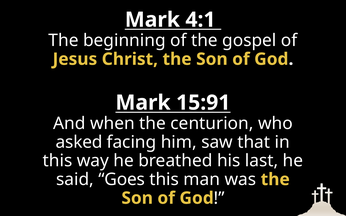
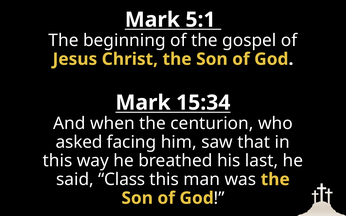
4:1: 4:1 -> 5:1
15:91: 15:91 -> 15:34
Goes: Goes -> Class
